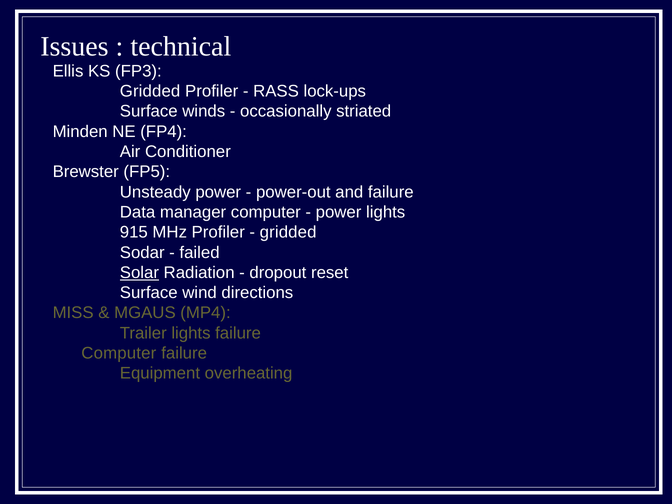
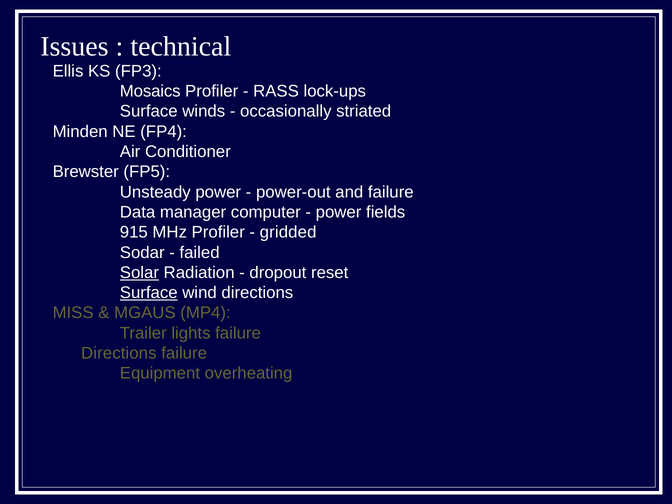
Gridded at (150, 91): Gridded -> Mosaics
power lights: lights -> fields
Surface at (149, 293) underline: none -> present
Computer at (119, 353): Computer -> Directions
